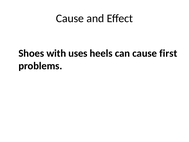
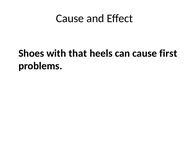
uses: uses -> that
